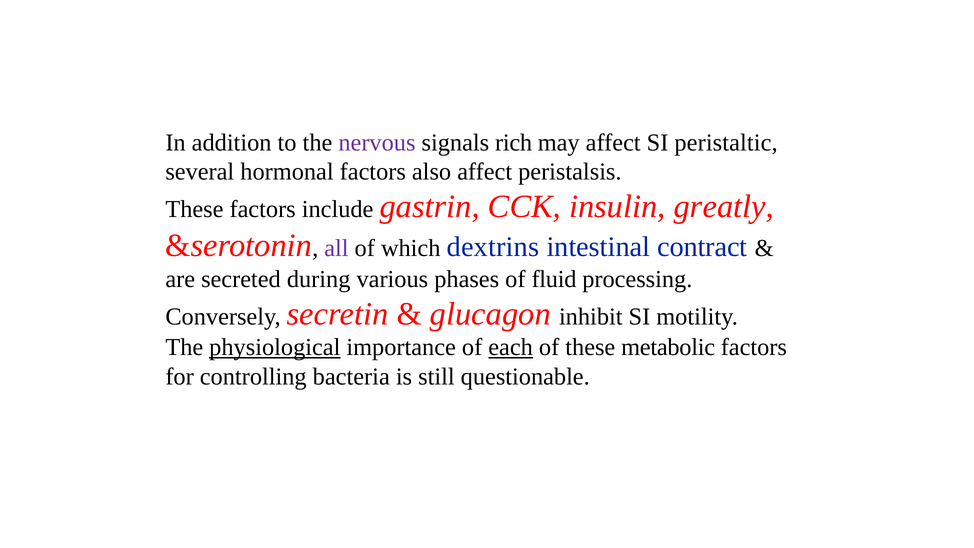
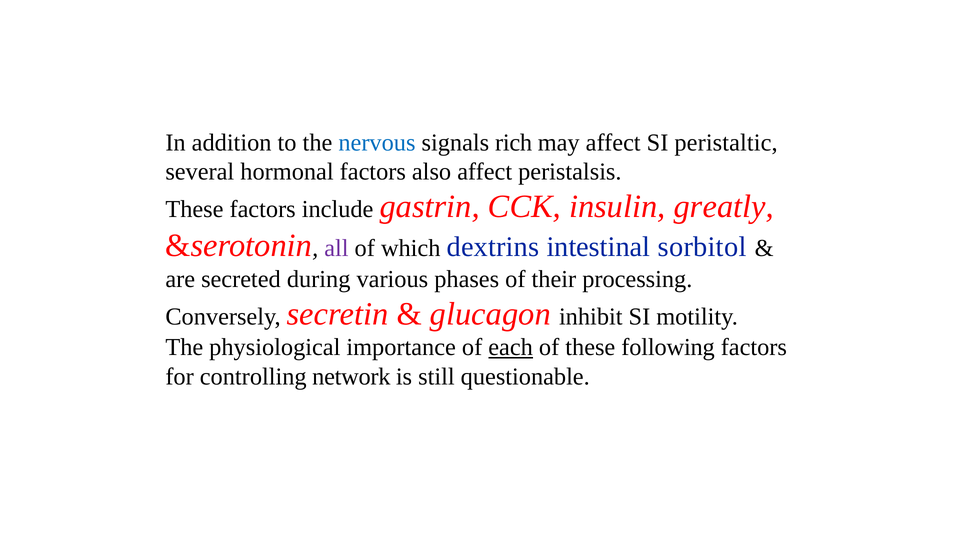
nervous colour: purple -> blue
contract: contract -> sorbitol
fluid: fluid -> their
physiological underline: present -> none
metabolic: metabolic -> following
bacteria: bacteria -> network
